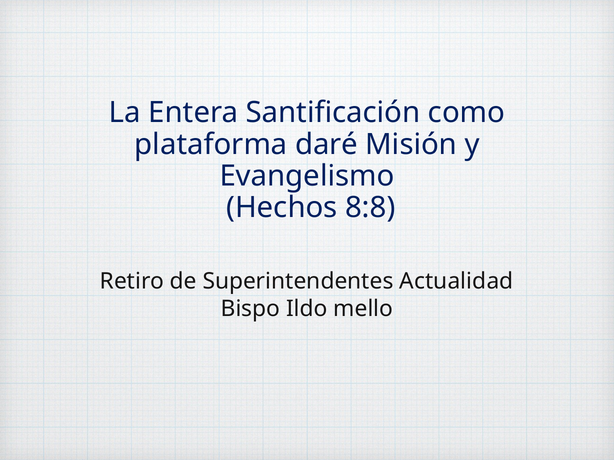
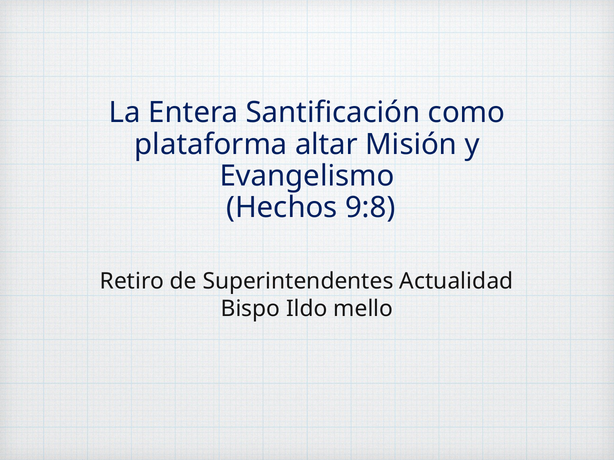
daré: daré -> altar
8:8: 8:8 -> 9:8
